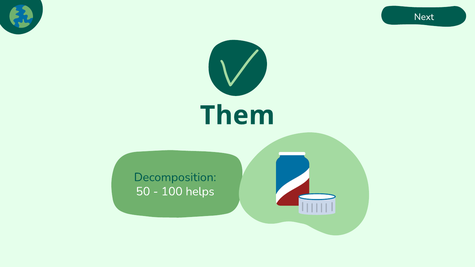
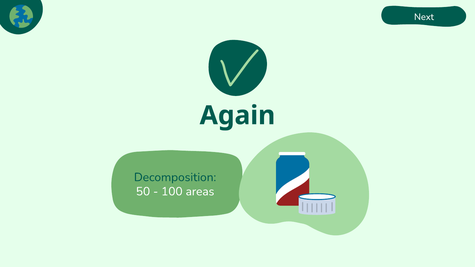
Them: Them -> Again
helps: helps -> areas
